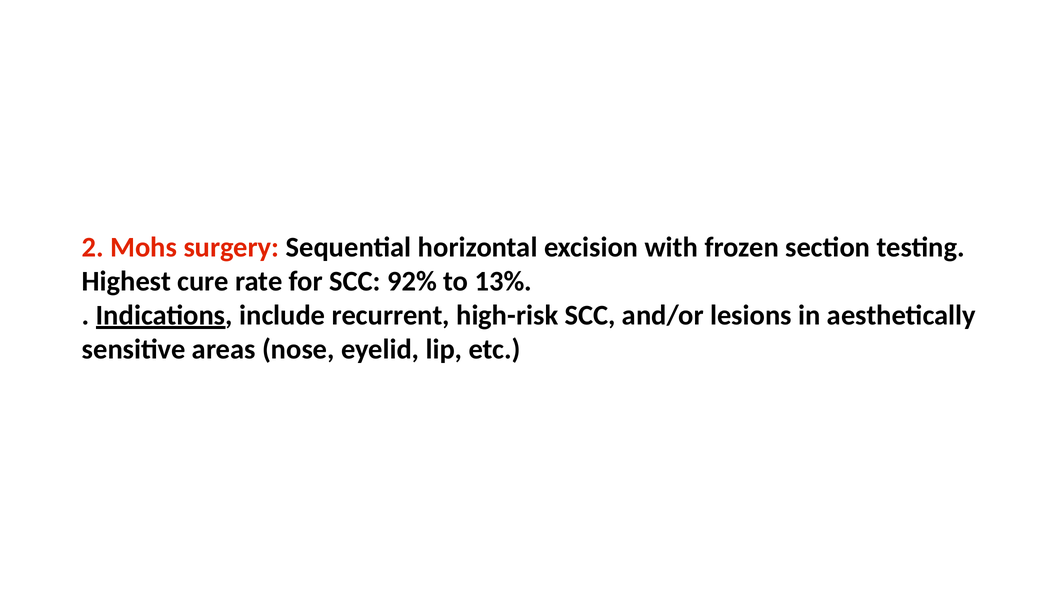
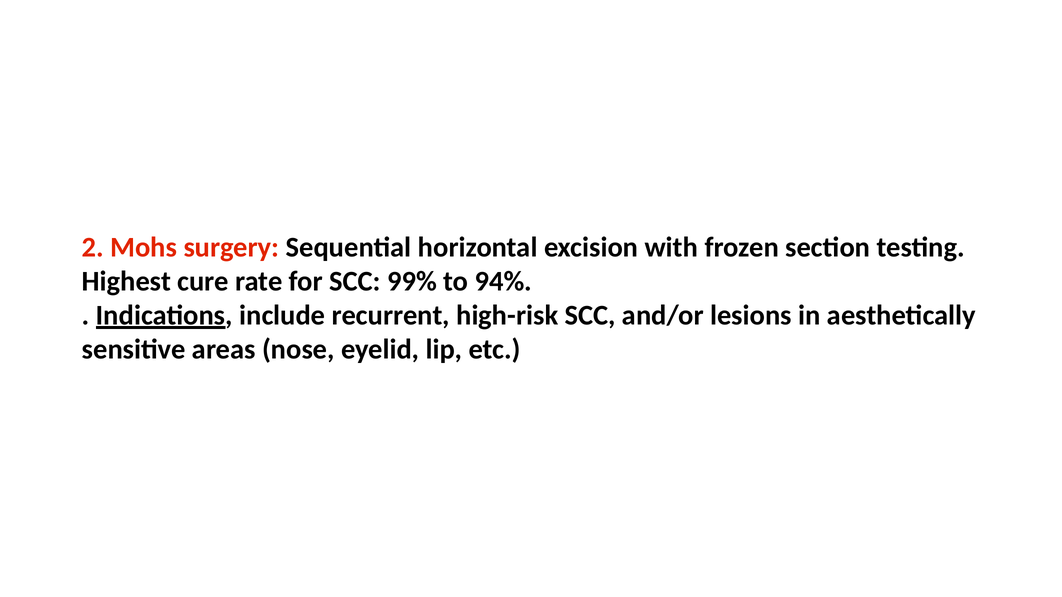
92%: 92% -> 99%
13%: 13% -> 94%
